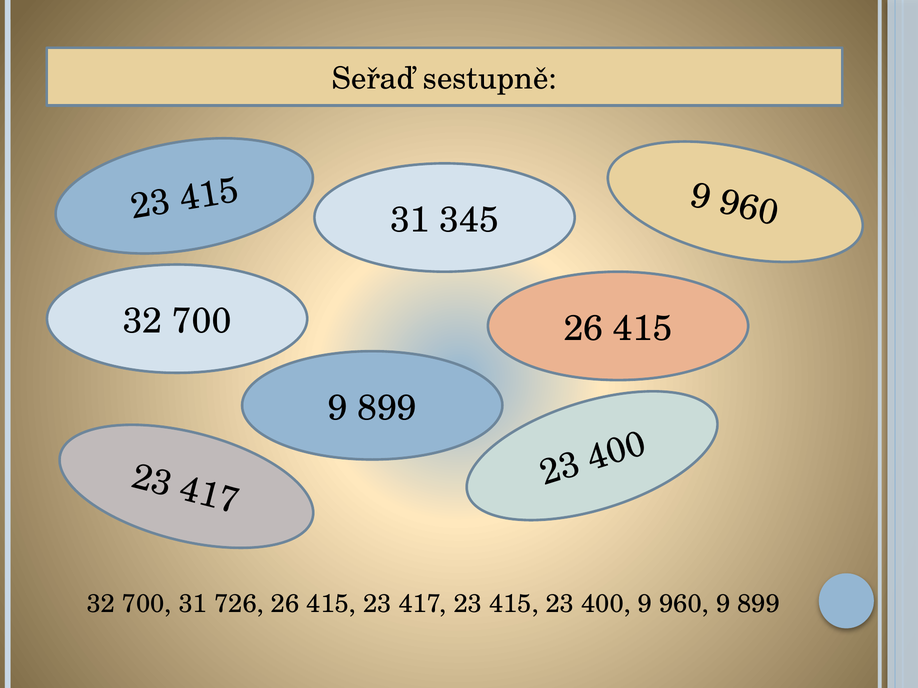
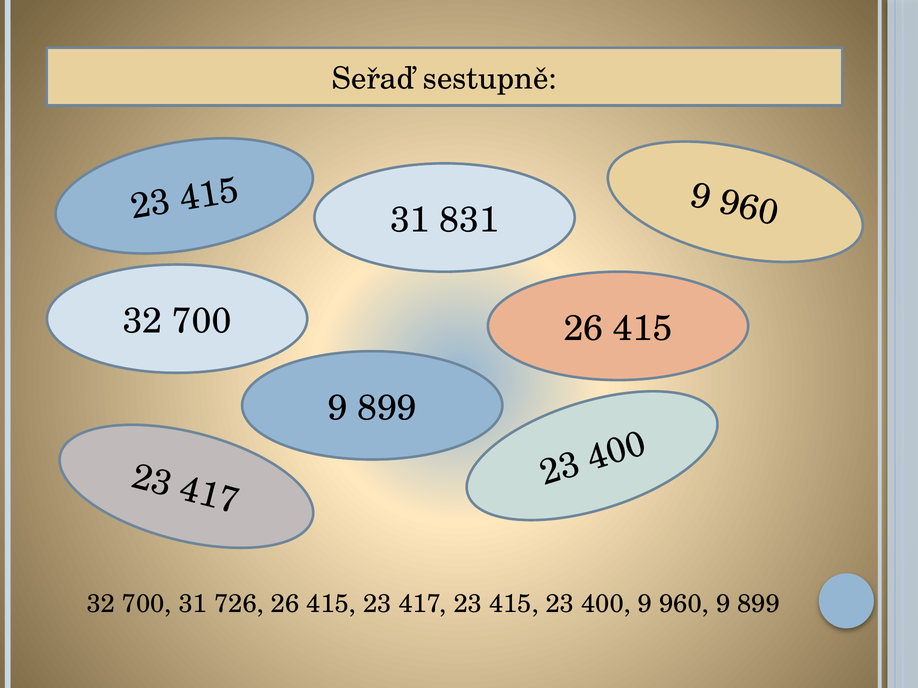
345: 345 -> 831
